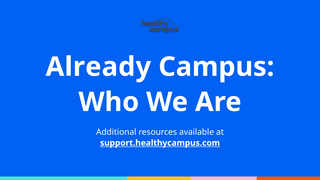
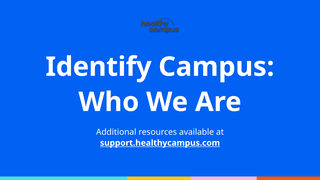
Already: Already -> Identify
